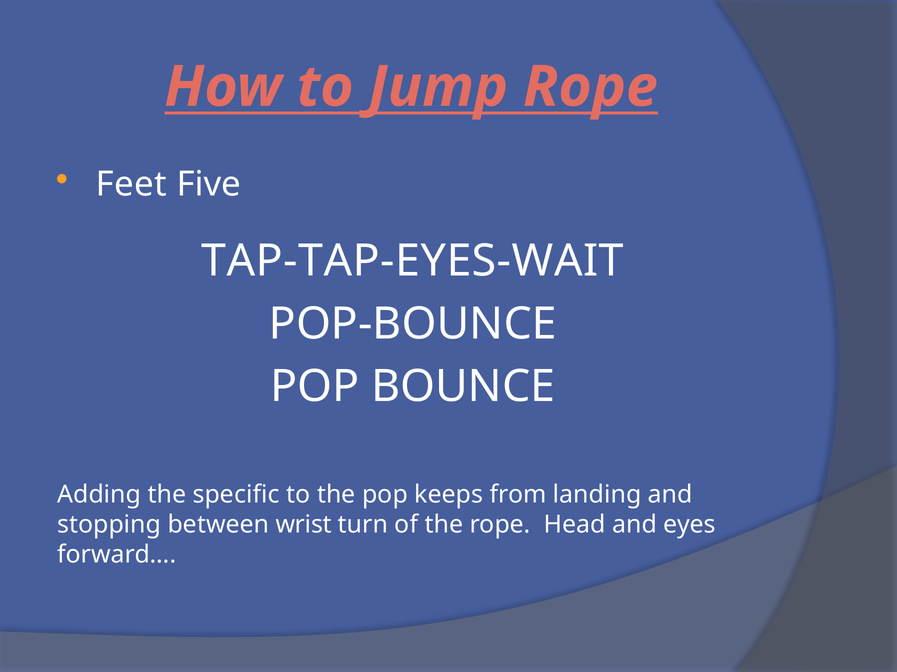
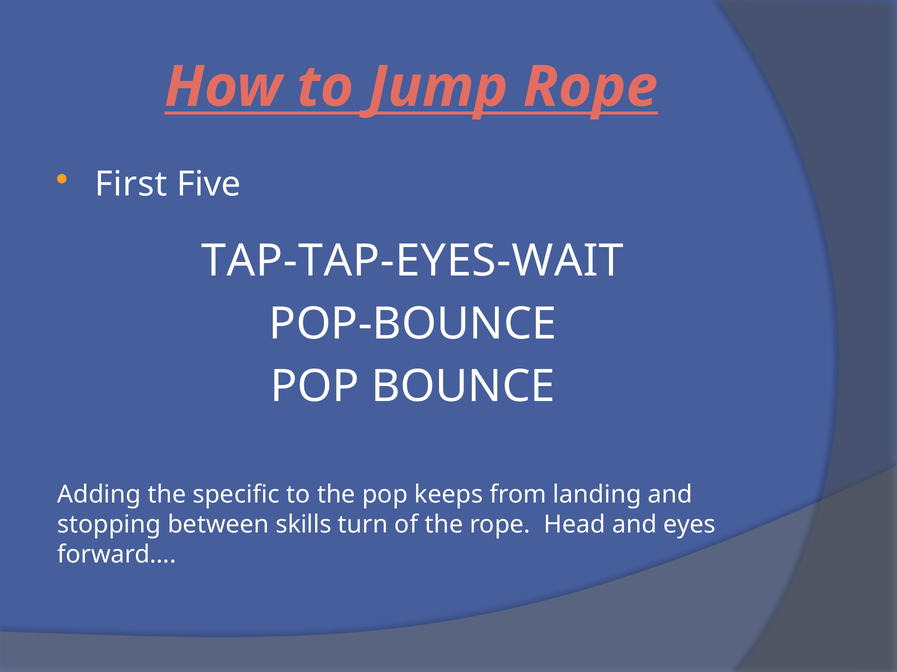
Feet: Feet -> First
wrist: wrist -> skills
